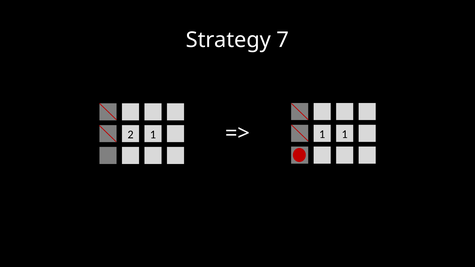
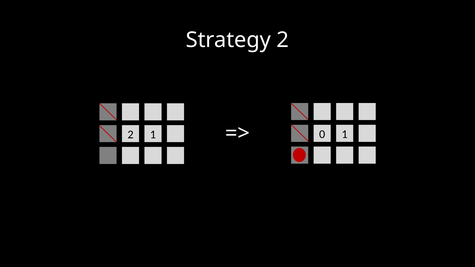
Strategy 7: 7 -> 2
2 1 1: 1 -> 0
